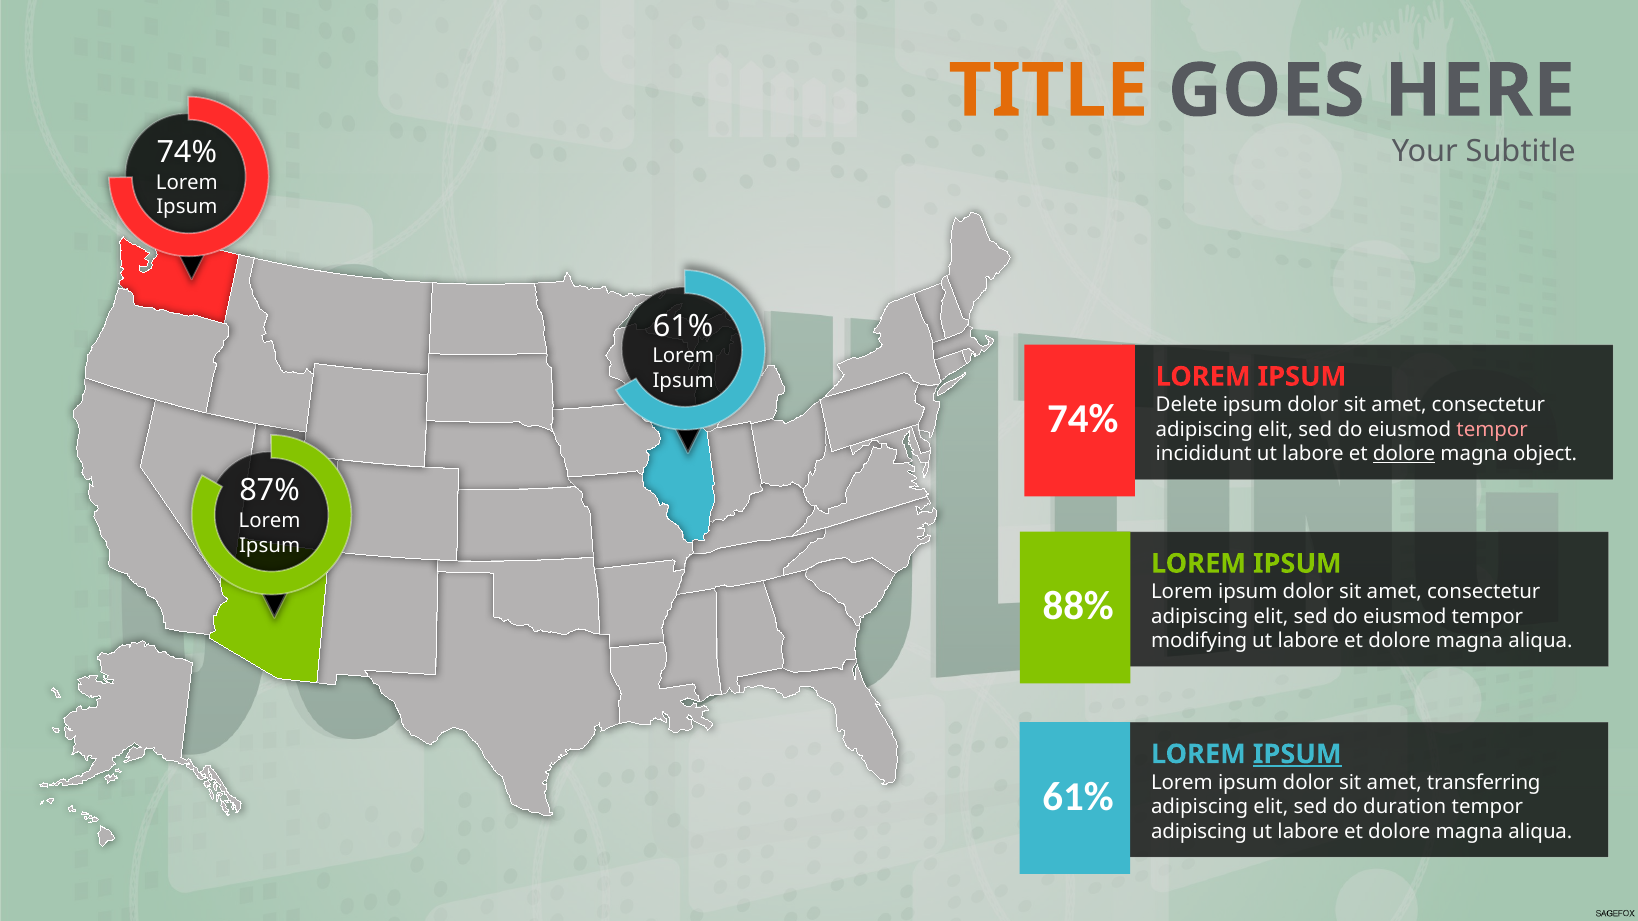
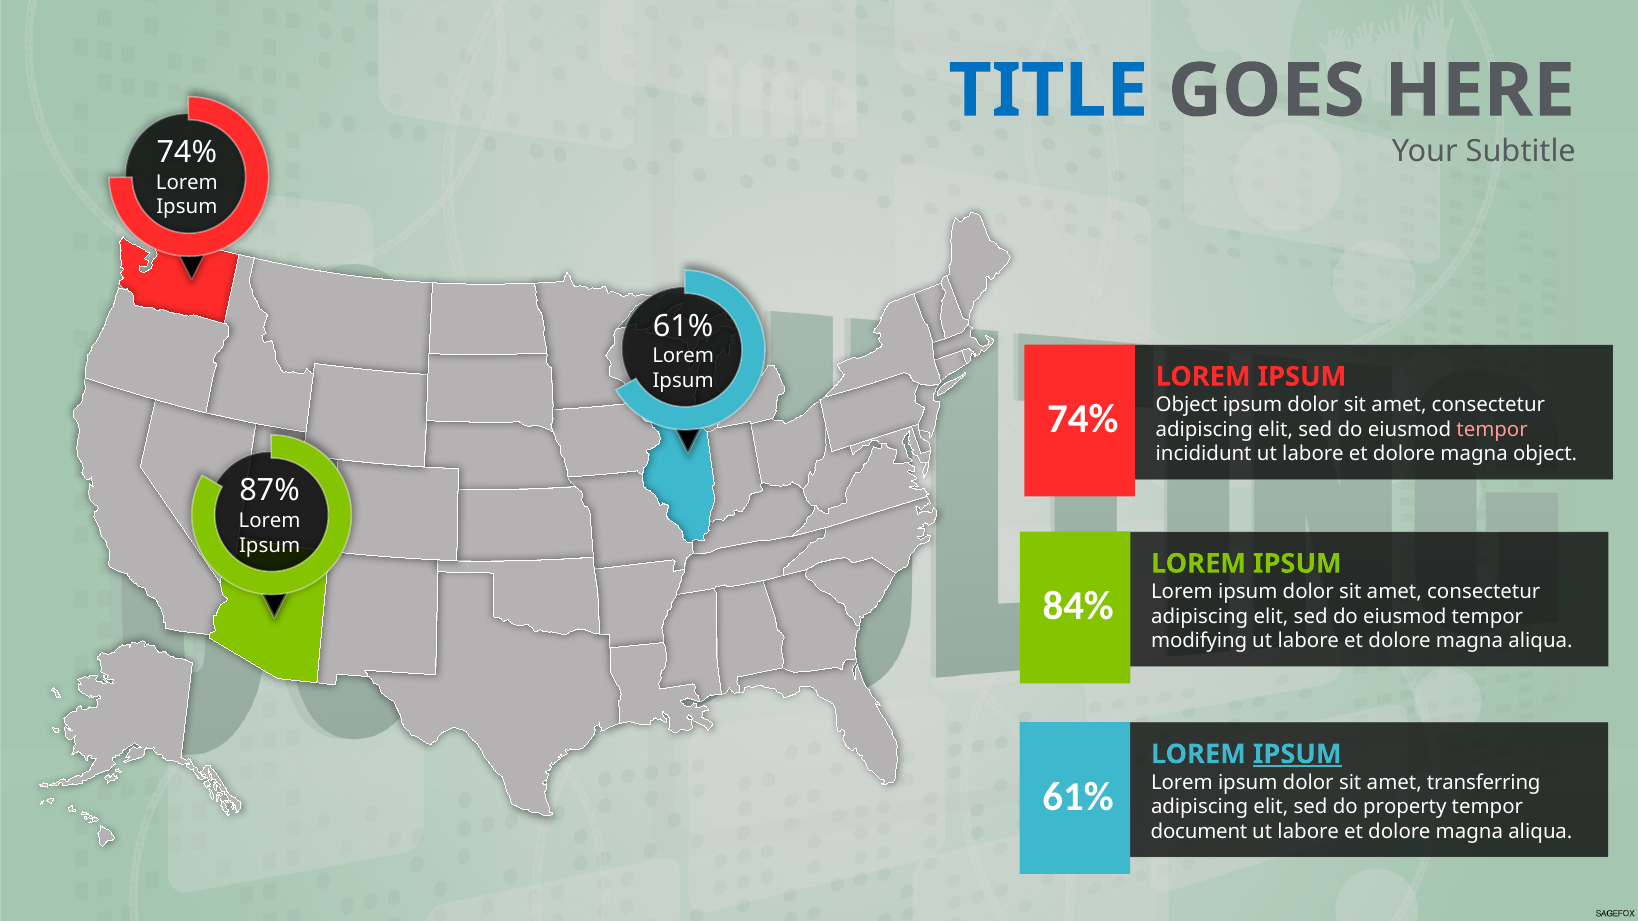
TITLE colour: orange -> blue
Delete at (1187, 405): Delete -> Object
dolore at (1404, 454) underline: present -> none
88%: 88% -> 84%
duration: duration -> property
adipiscing at (1199, 832): adipiscing -> document
